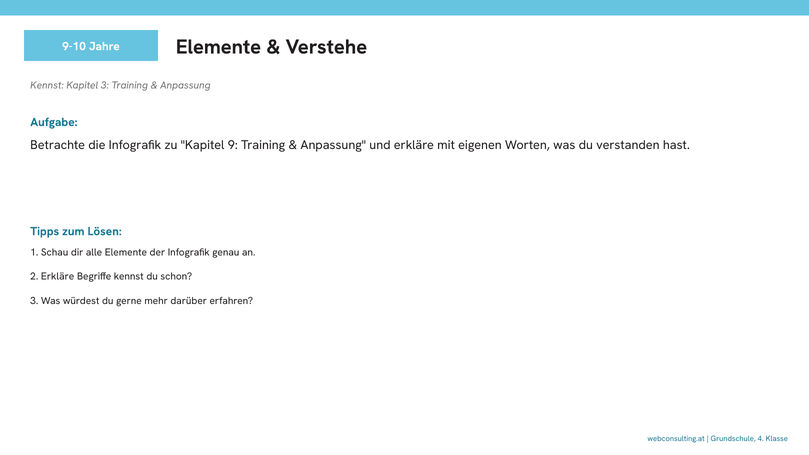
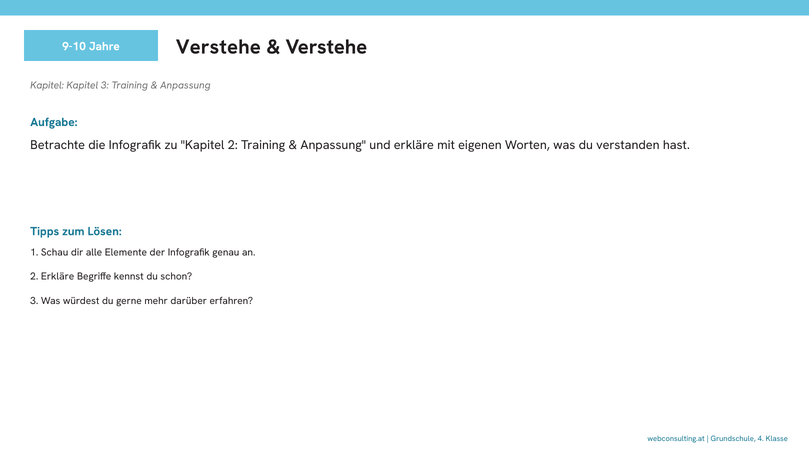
Jahre Elemente: Elemente -> Verstehe
Kennst at (47, 86): Kennst -> Kapitel
Kapitel 9: 9 -> 2
